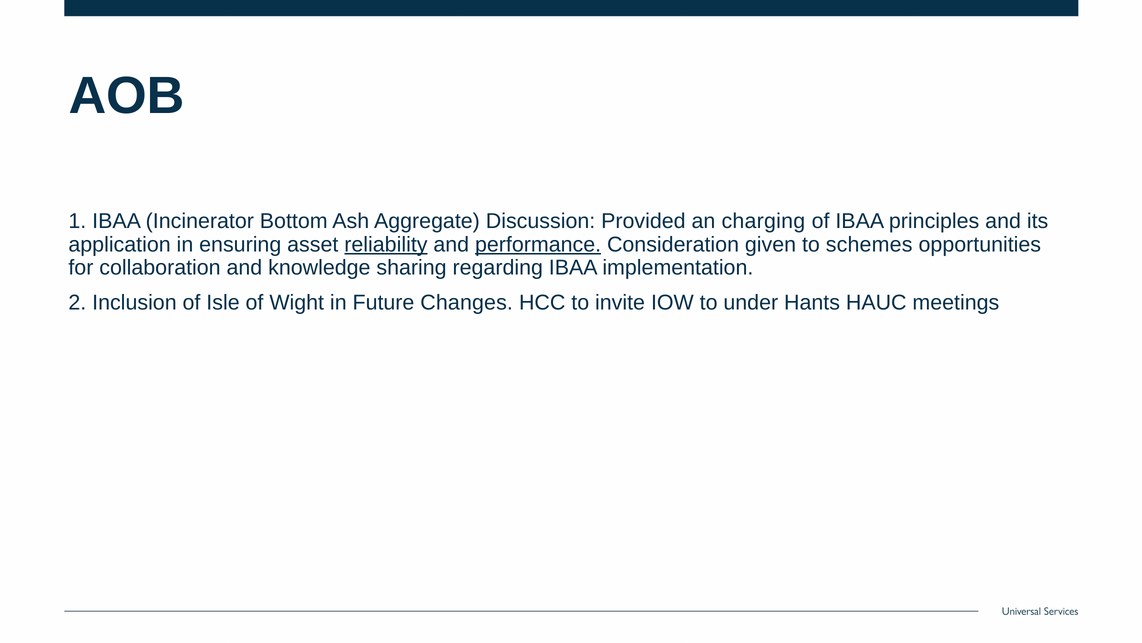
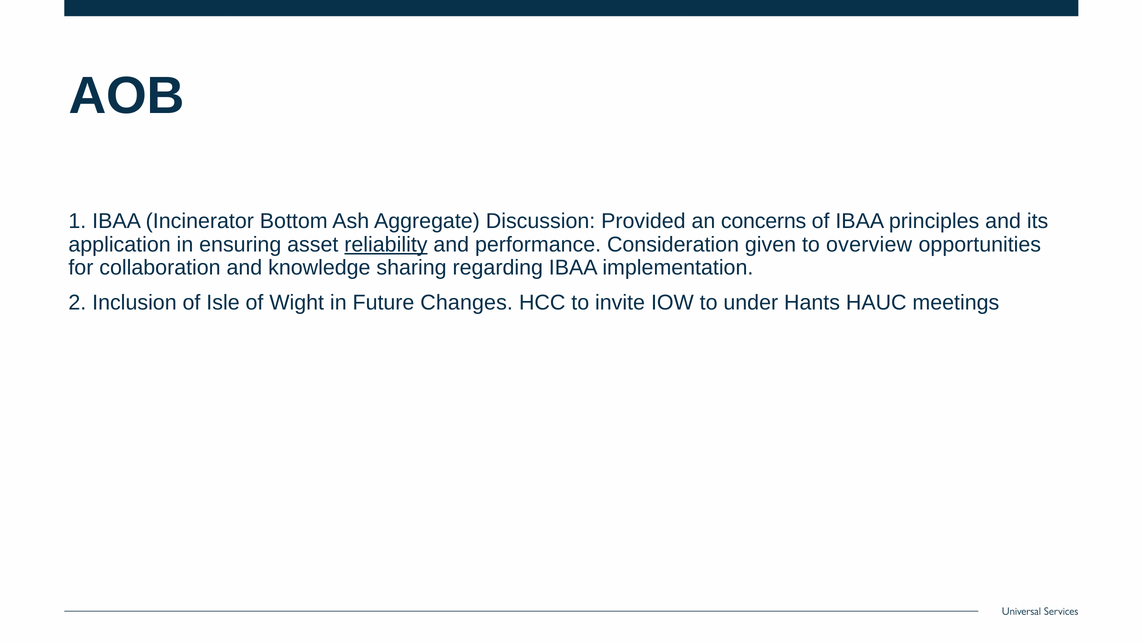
charging: charging -> concerns
performance underline: present -> none
schemes: schemes -> overview
